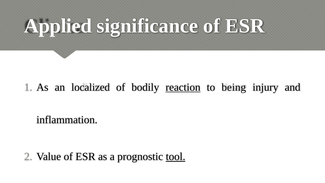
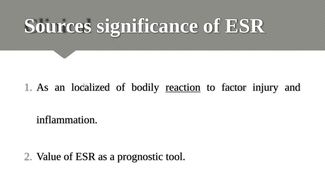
Applied: Applied -> Sources
being: being -> factor
tool underline: present -> none
